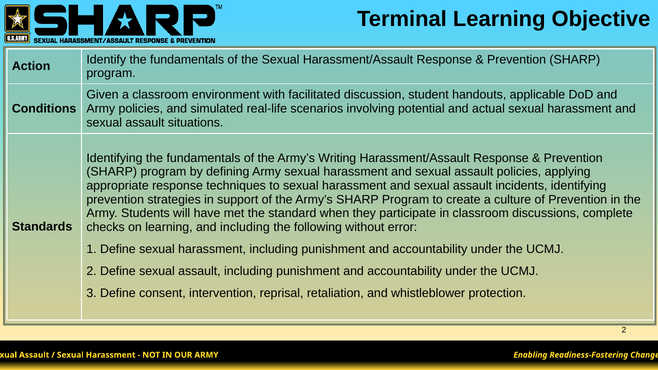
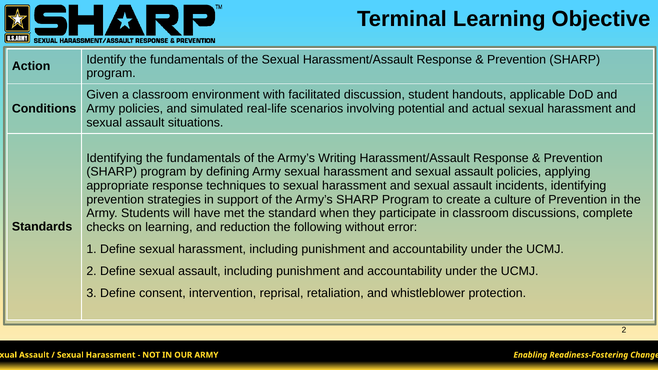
and including: including -> reduction
